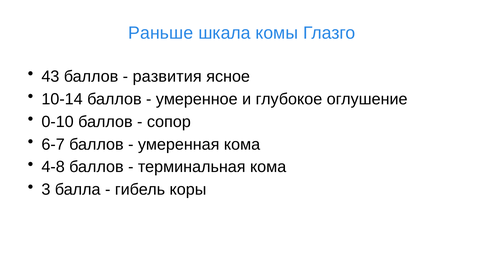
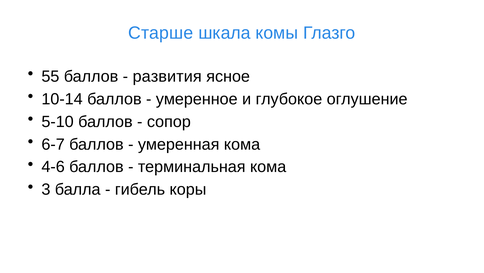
Раньше: Раньше -> Старше
43: 43 -> 55
0-10: 0-10 -> 5-10
4-8: 4-8 -> 4-6
